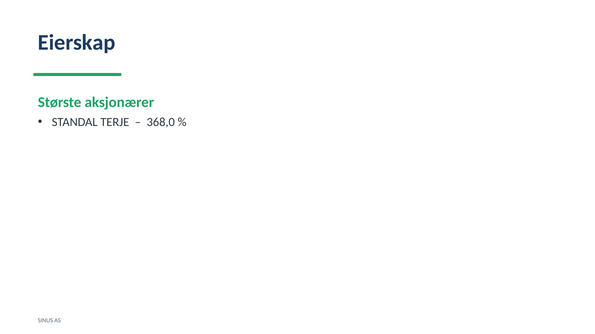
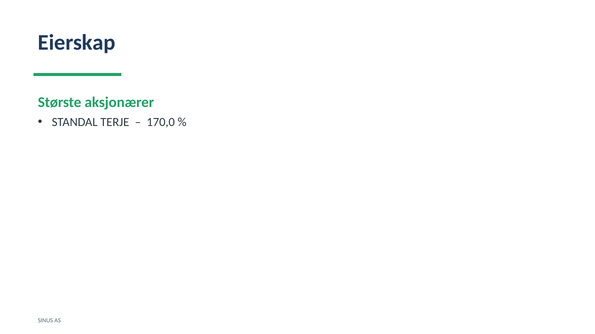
368,0: 368,0 -> 170,0
